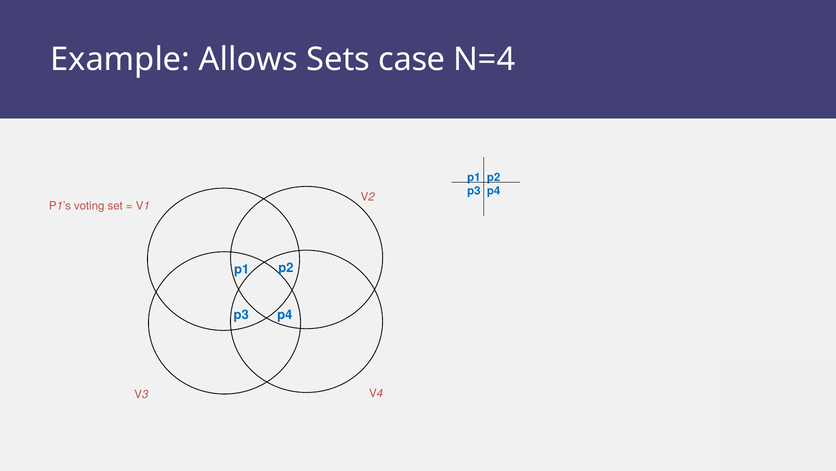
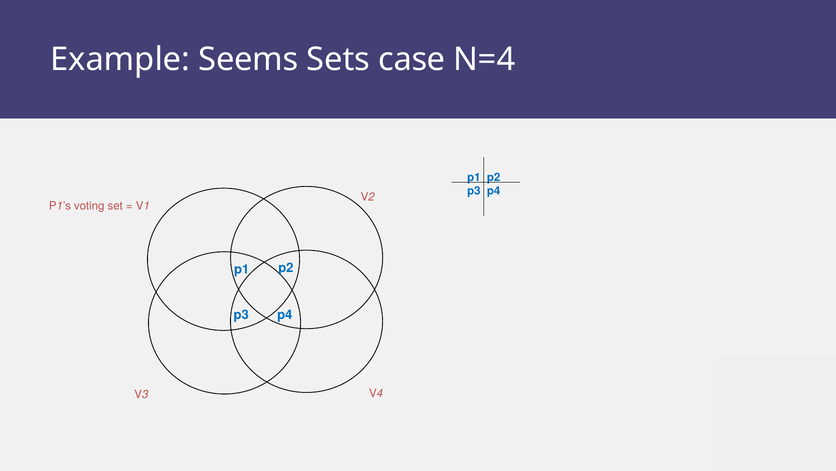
Allows: Allows -> Seems
